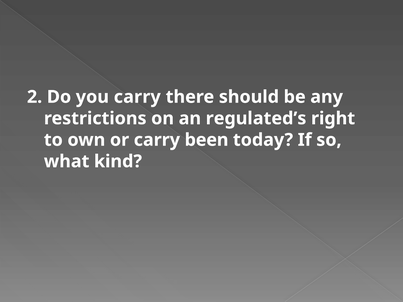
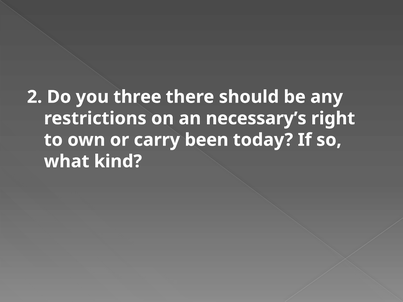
you carry: carry -> three
regulated’s: regulated’s -> necessary’s
